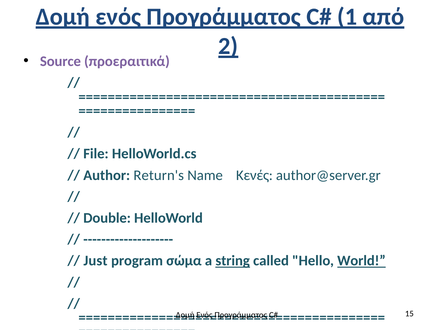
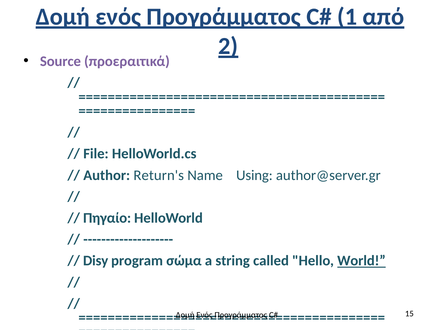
Κενές: Κενές -> Using
Double: Double -> Πηγαίο
Just: Just -> Disy
string underline: present -> none
